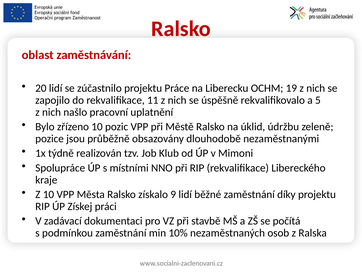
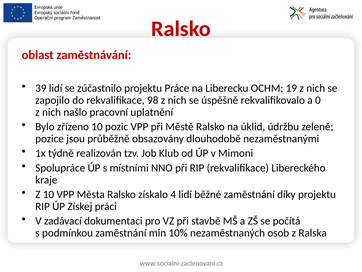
20: 20 -> 39
11: 11 -> 98
5: 5 -> 0
9: 9 -> 4
